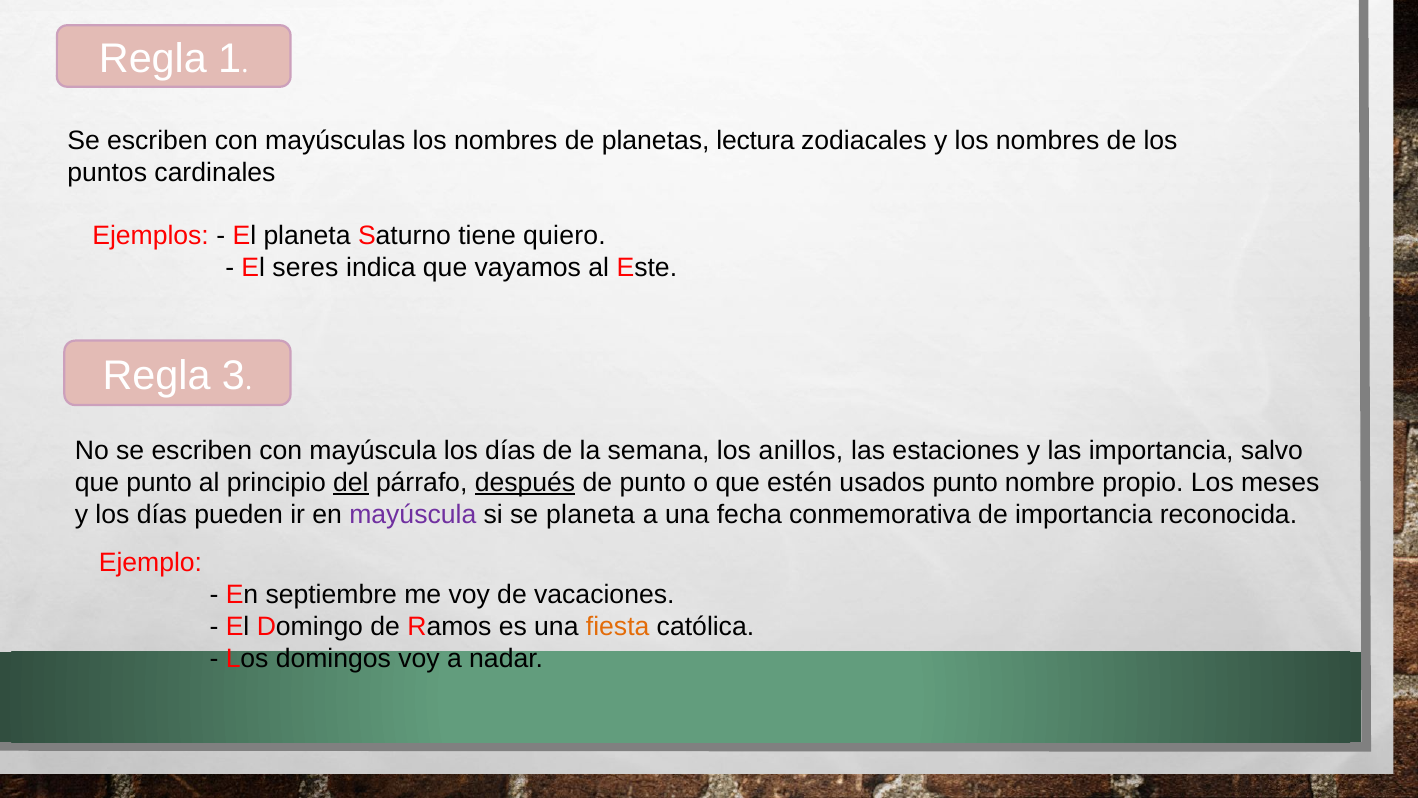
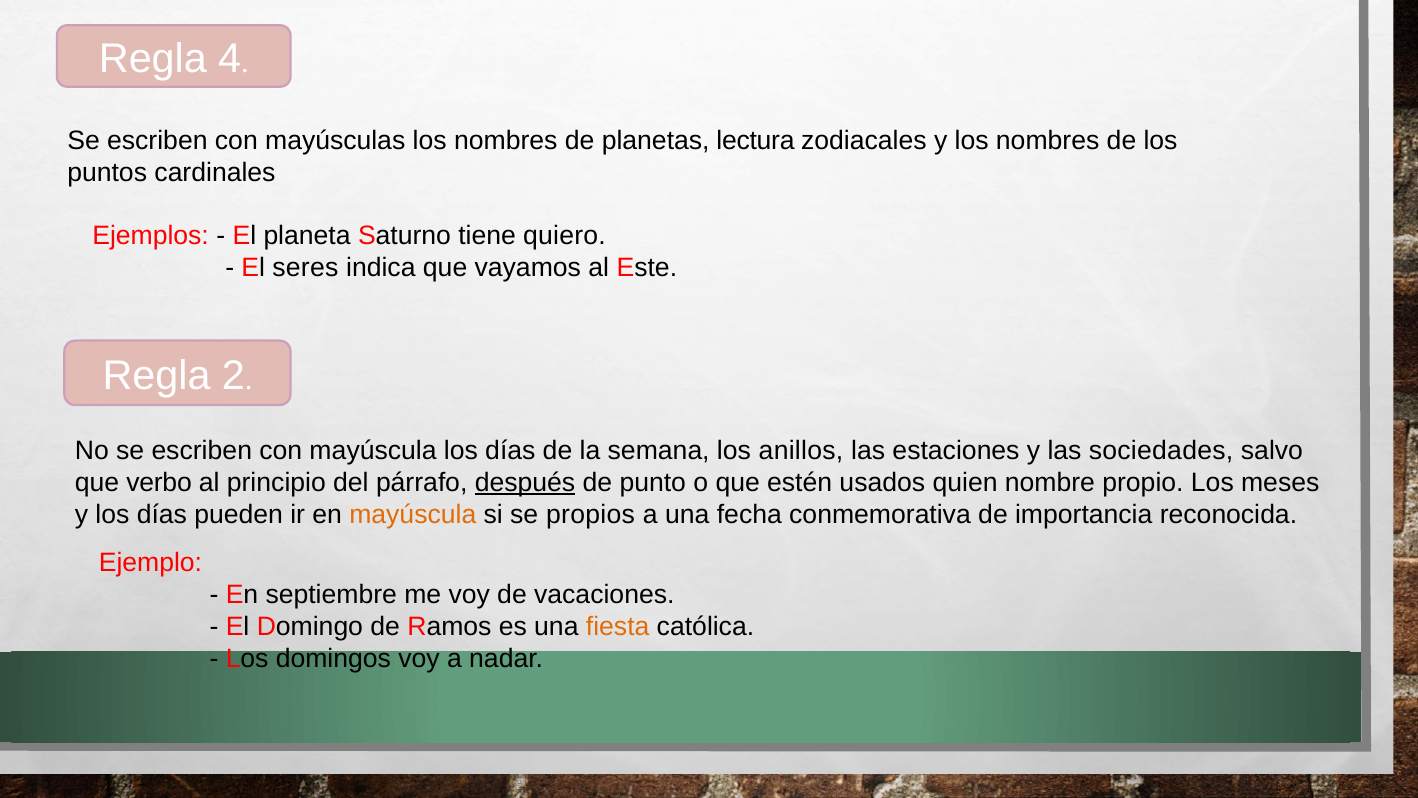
1: 1 -> 4
3: 3 -> 2
las importancia: importancia -> sociedades
que punto: punto -> verbo
del underline: present -> none
usados punto: punto -> quien
mayúscula at (413, 514) colour: purple -> orange
se planeta: planeta -> propios
